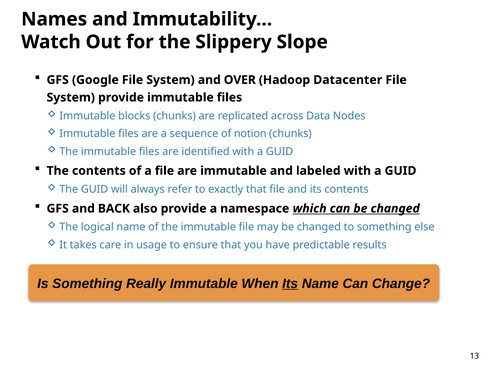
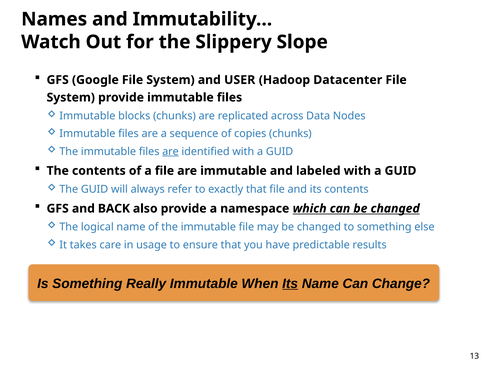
OVER: OVER -> USER
notion: notion -> copies
are at (170, 151) underline: none -> present
